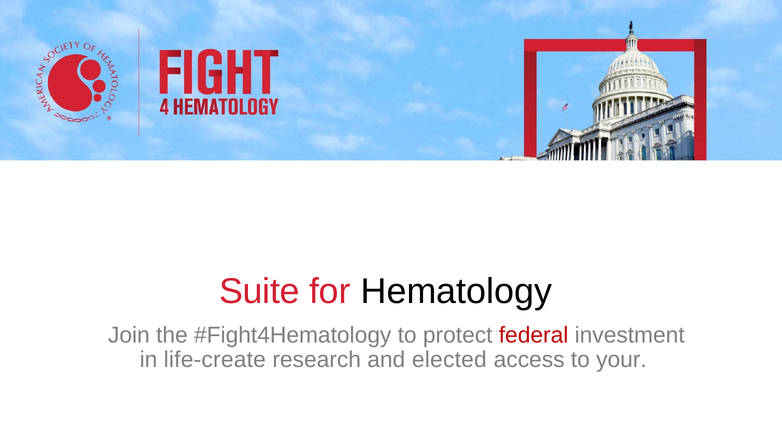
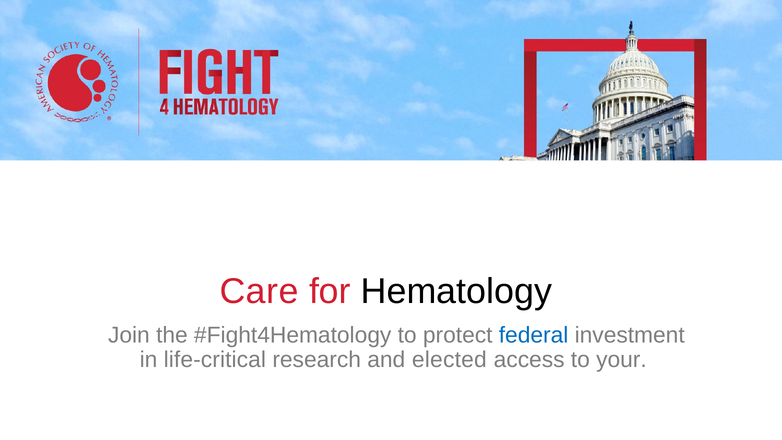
Suite: Suite -> Care
federal colour: red -> blue
life-create: life-create -> life-critical
